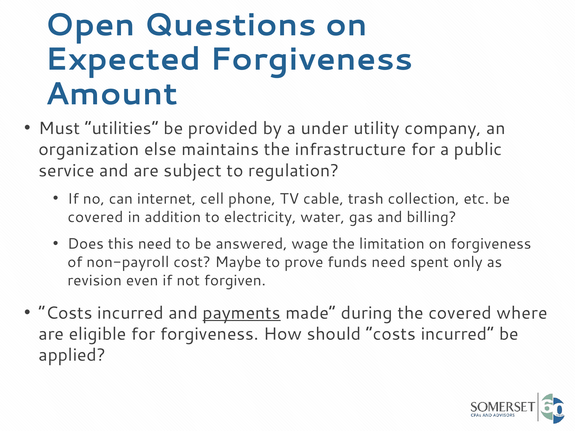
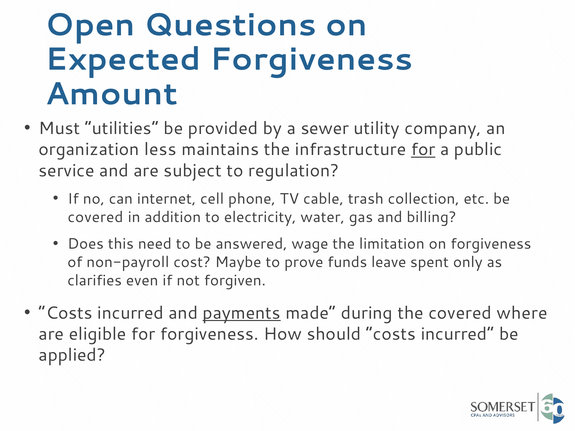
under: under -> sewer
else: else -> less
for at (423, 150) underline: none -> present
funds need: need -> leave
revision: revision -> clarifies
